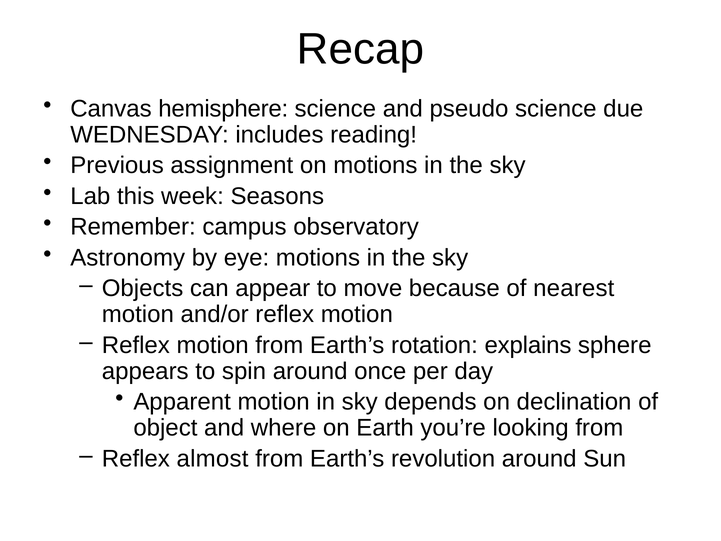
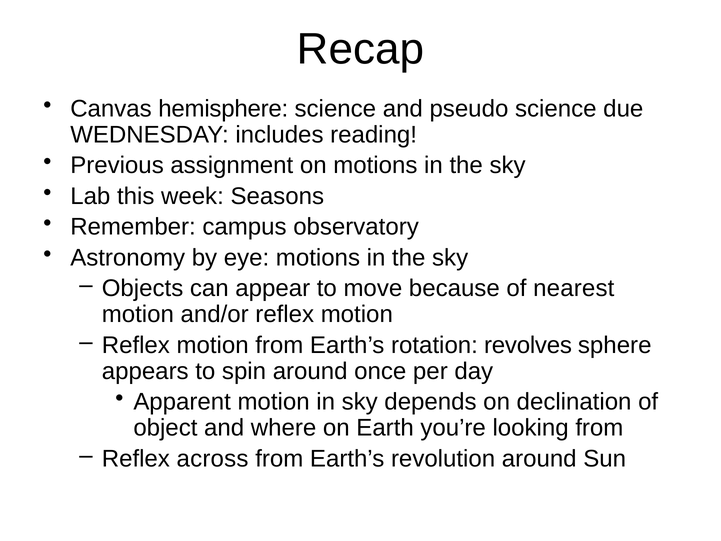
explains: explains -> revolves
almost: almost -> across
